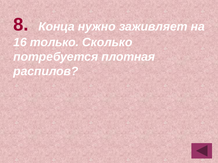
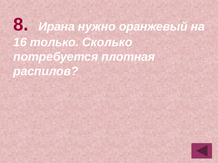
Конца: Конца -> Ирана
заживляет: заживляет -> оранжевый
